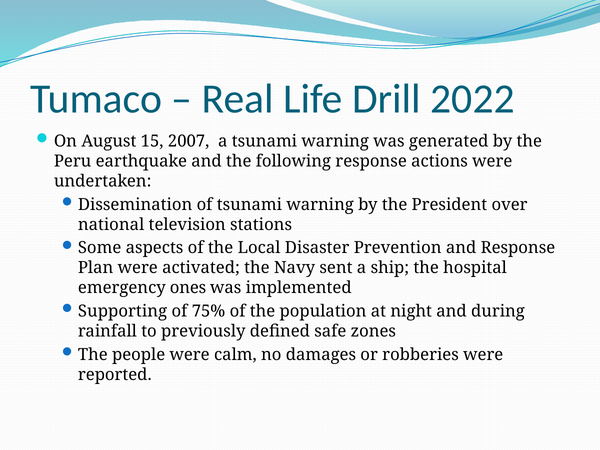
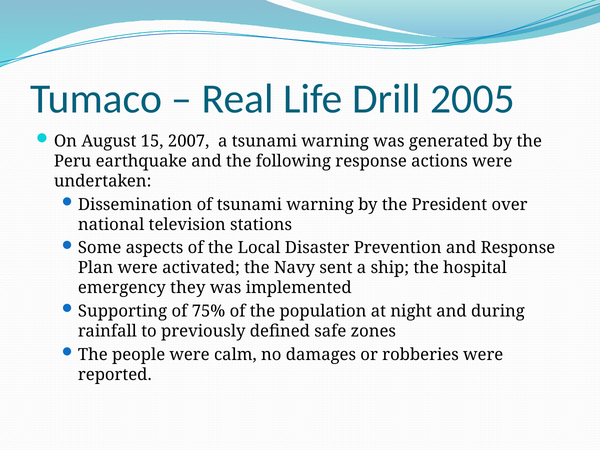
2022: 2022 -> 2005
ones: ones -> they
